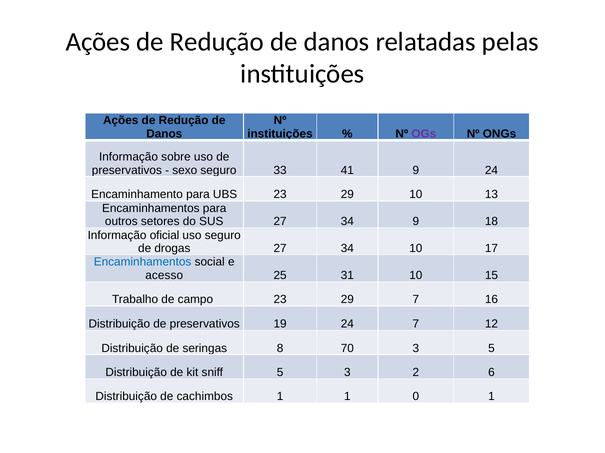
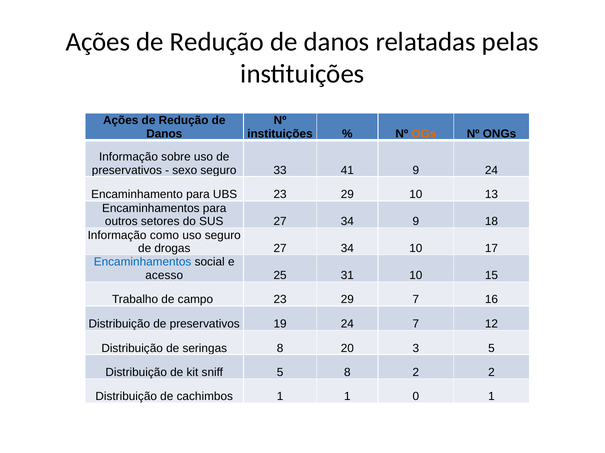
OGs colour: purple -> orange
oficial: oficial -> como
70: 70 -> 20
5 3: 3 -> 8
2 6: 6 -> 2
